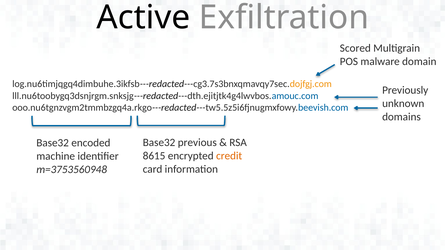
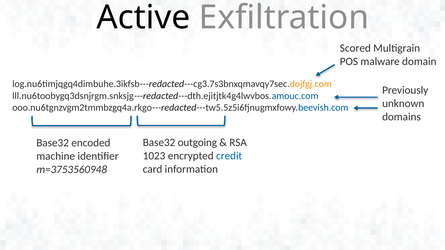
previous: previous -> outgoing
8615: 8615 -> 1023
credit colour: orange -> blue
